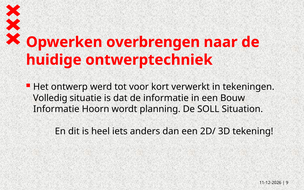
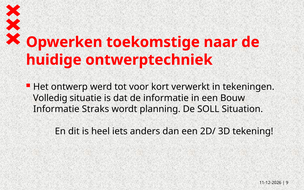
overbrengen: overbrengen -> toekomstige
Hoorn: Hoorn -> Straks
